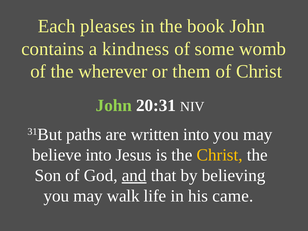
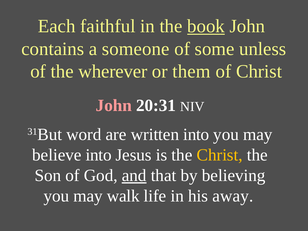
pleases: pleases -> faithful
book underline: none -> present
kindness: kindness -> someone
womb: womb -> unless
John at (114, 105) colour: light green -> pink
paths: paths -> word
came: came -> away
